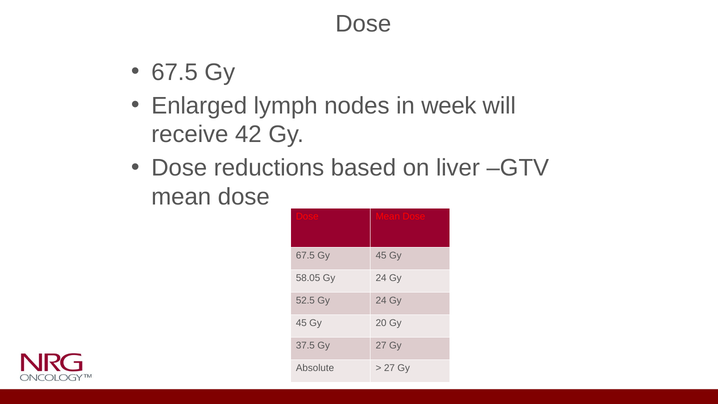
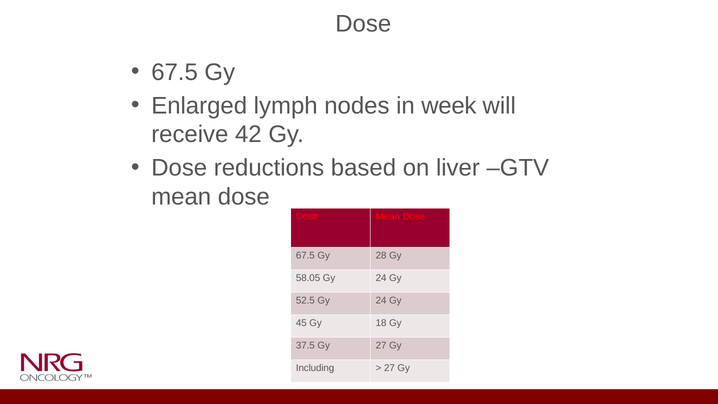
67.5 Gy 45: 45 -> 28
20: 20 -> 18
Absolute: Absolute -> Including
